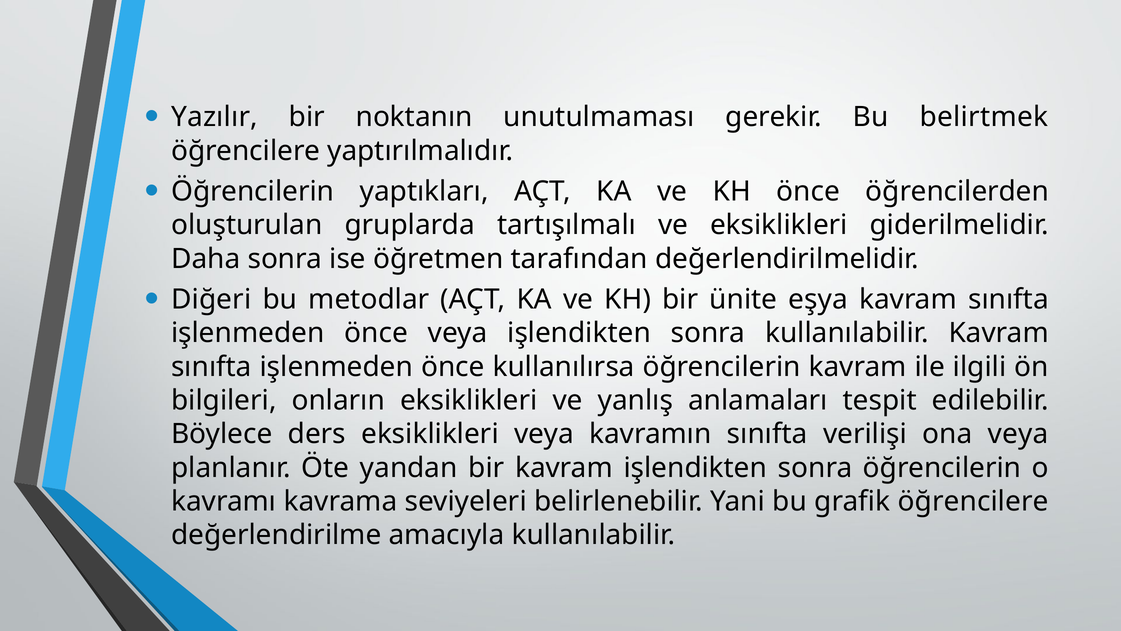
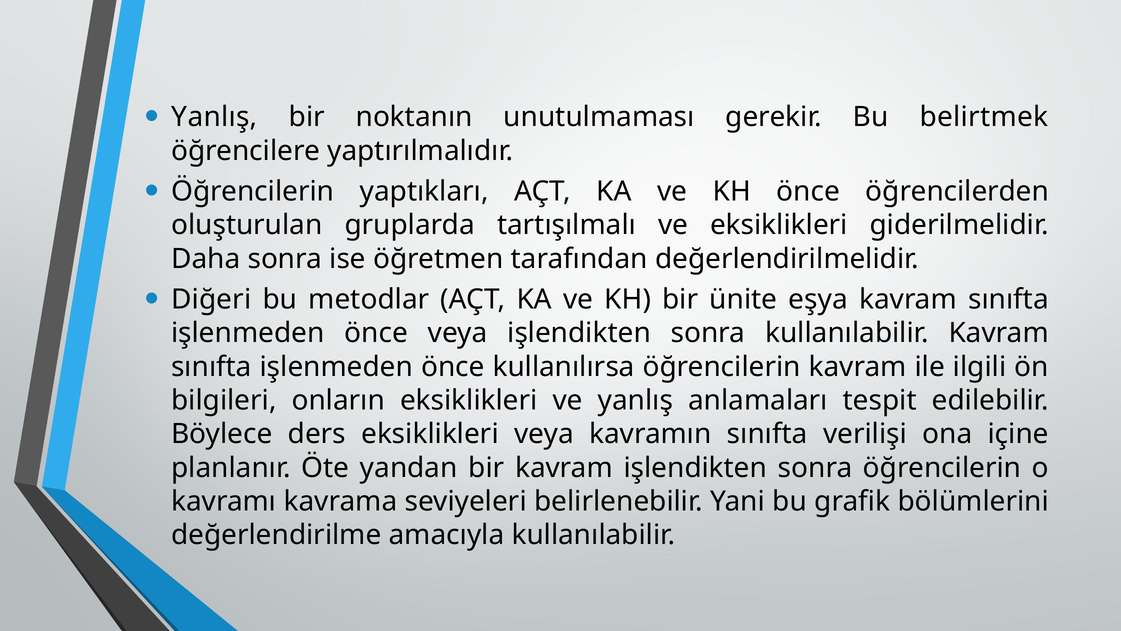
Yazılır at (214, 117): Yazılır -> Yanlış
ona veya: veya -> içine
grafik öğrencilere: öğrencilere -> bölümlerini
